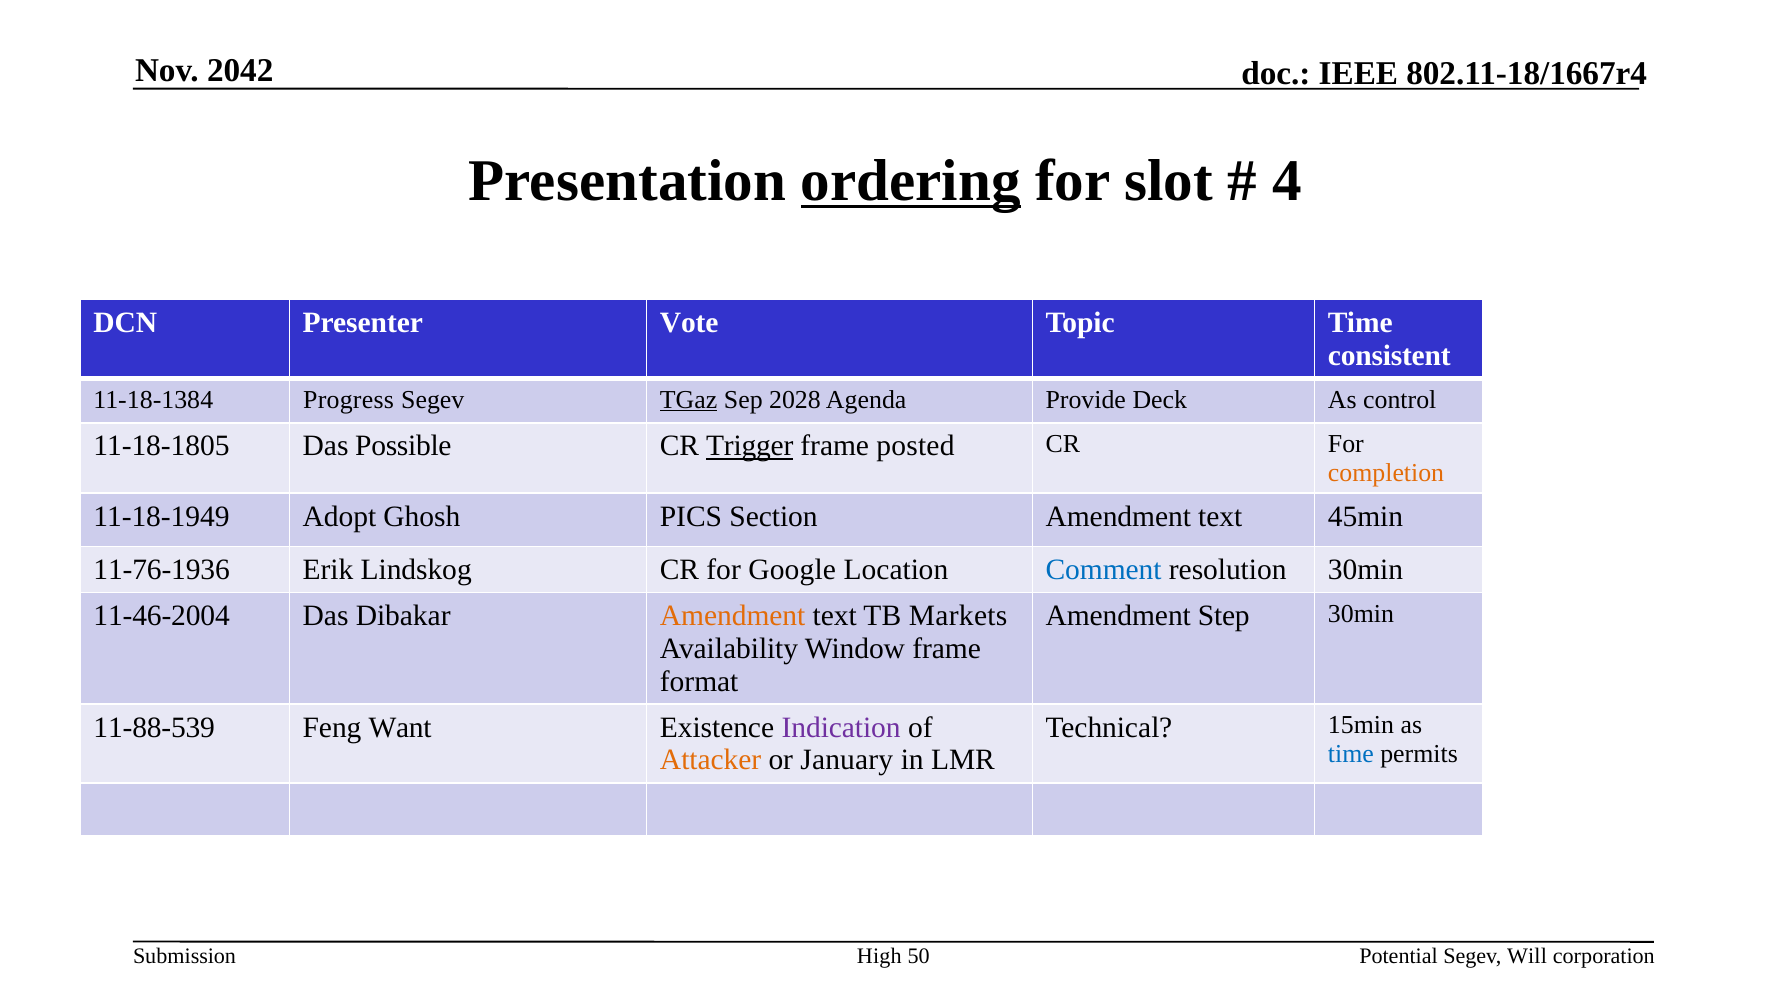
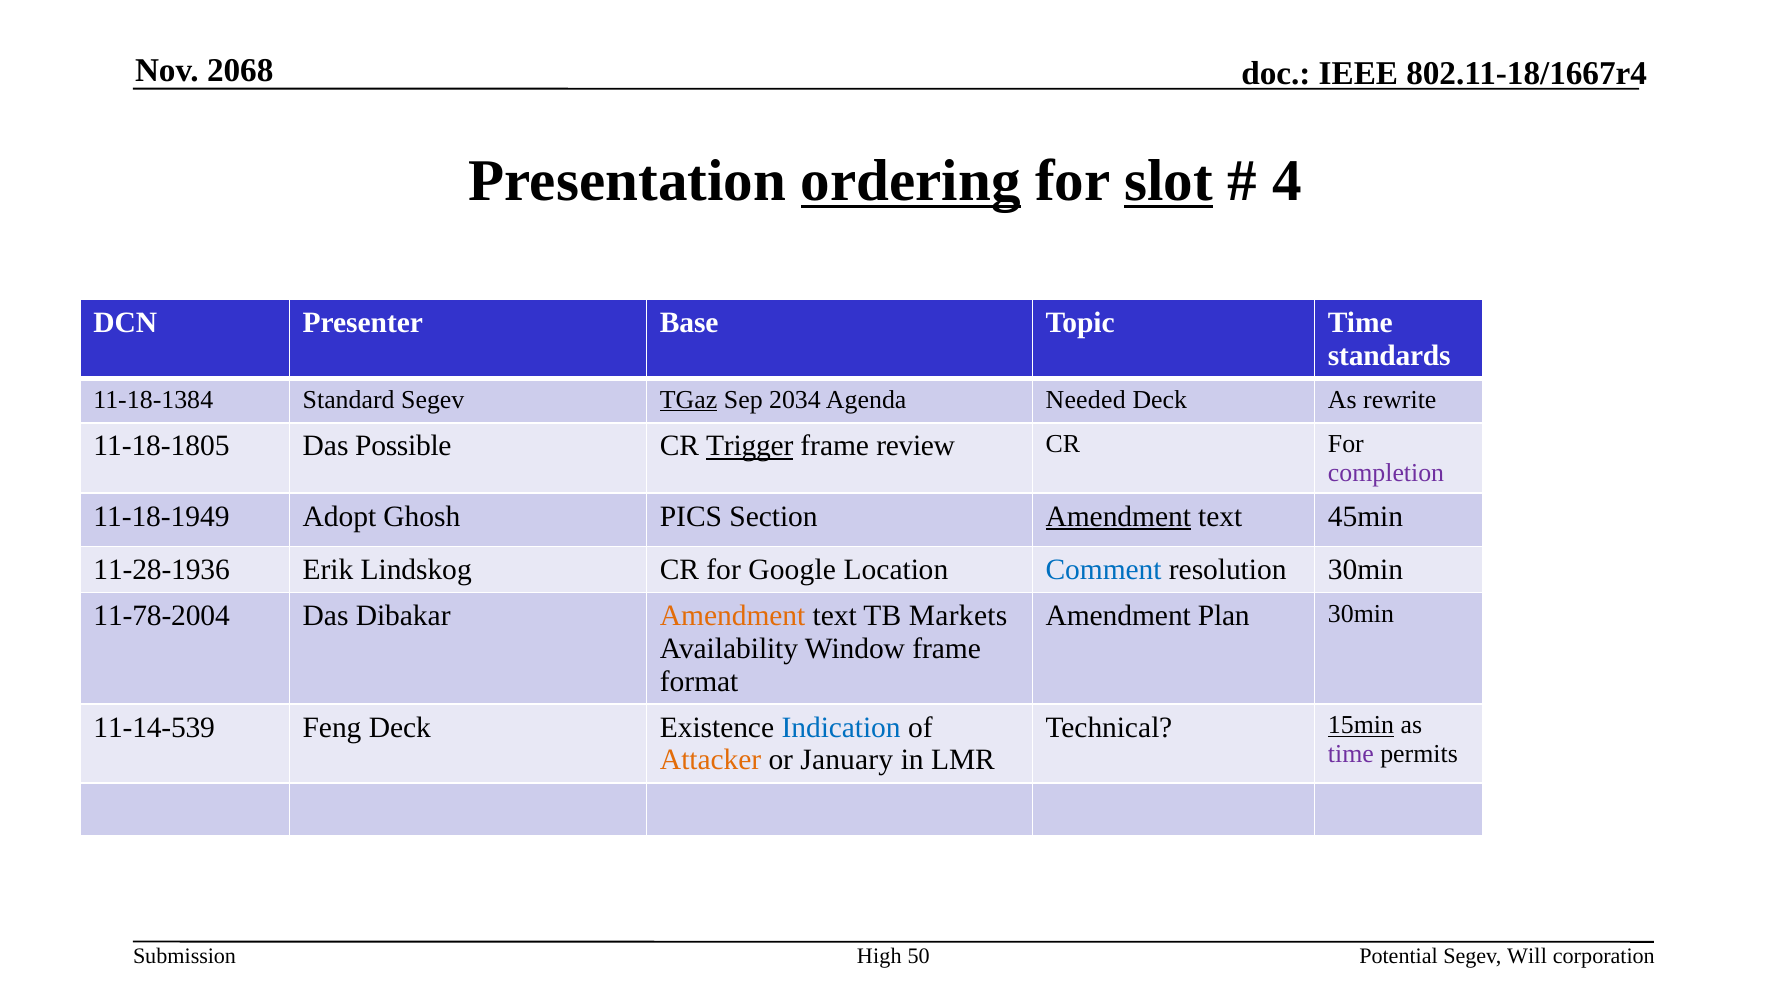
2042: 2042 -> 2068
slot underline: none -> present
Vote: Vote -> Base
consistent: consistent -> standards
Progress: Progress -> Standard
2028: 2028 -> 2034
Provide: Provide -> Needed
control: control -> rewrite
posted: posted -> review
completion colour: orange -> purple
Amendment at (1118, 516) underline: none -> present
11-76-1936: 11-76-1936 -> 11-28-1936
11-46-2004: 11-46-2004 -> 11-78-2004
Step: Step -> Plan
11-88-539: 11-88-539 -> 11-14-539
Feng Want: Want -> Deck
Indication colour: purple -> blue
15min underline: none -> present
time at (1351, 754) colour: blue -> purple
